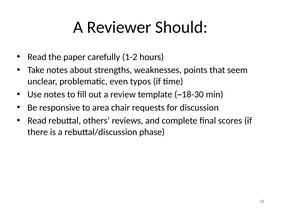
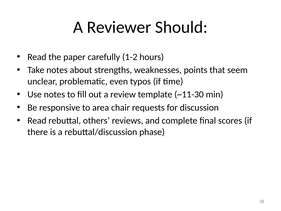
~18-30: ~18-30 -> ~11-30
